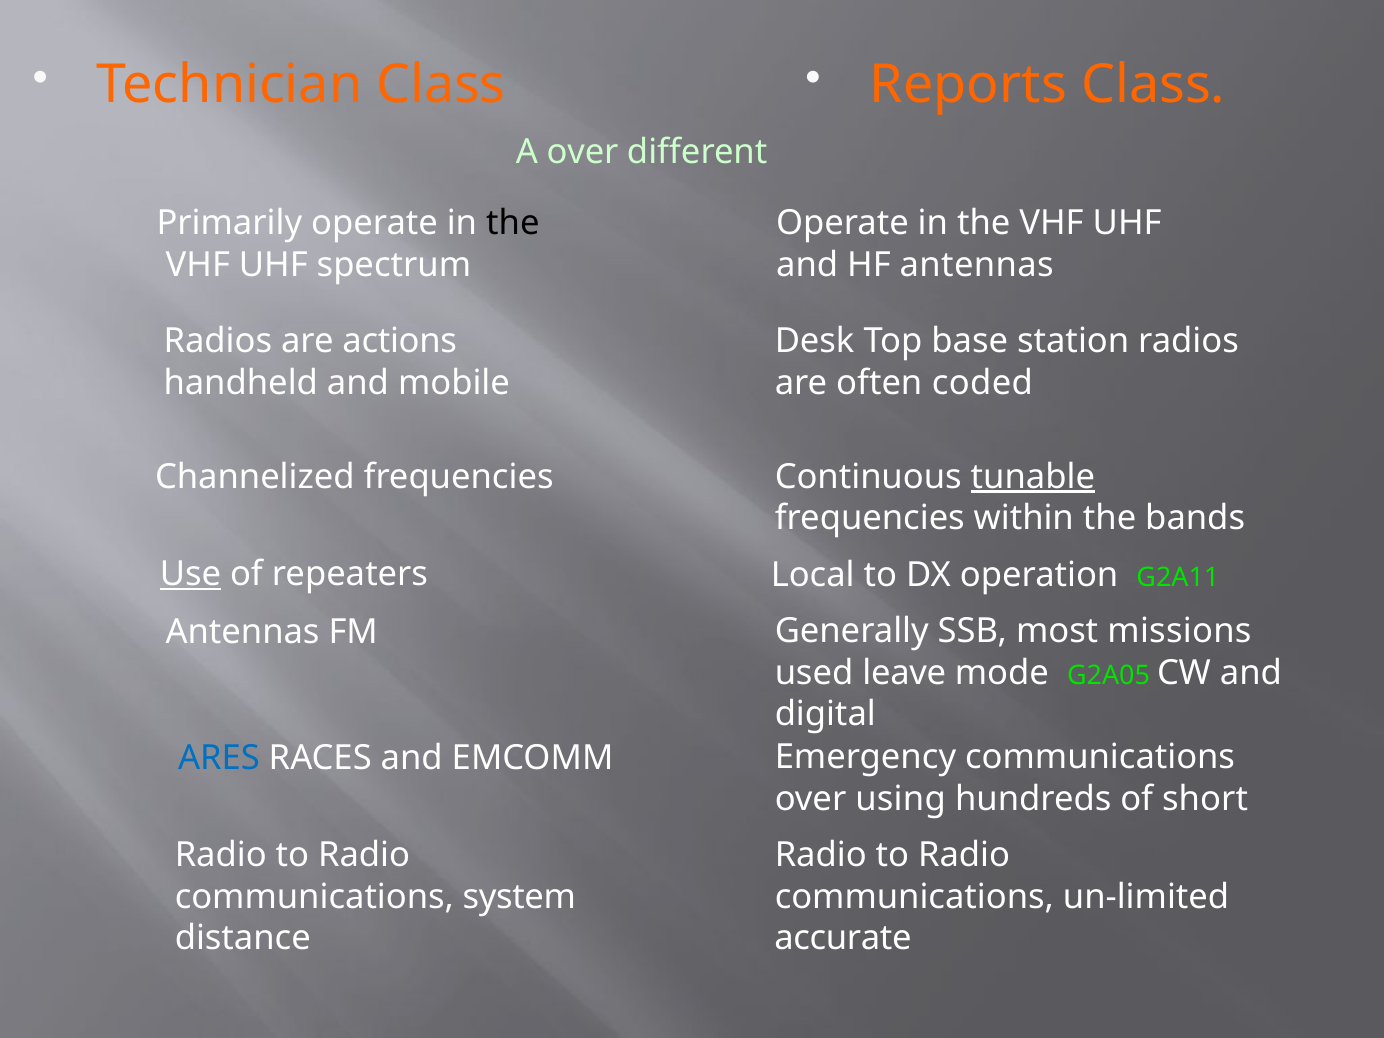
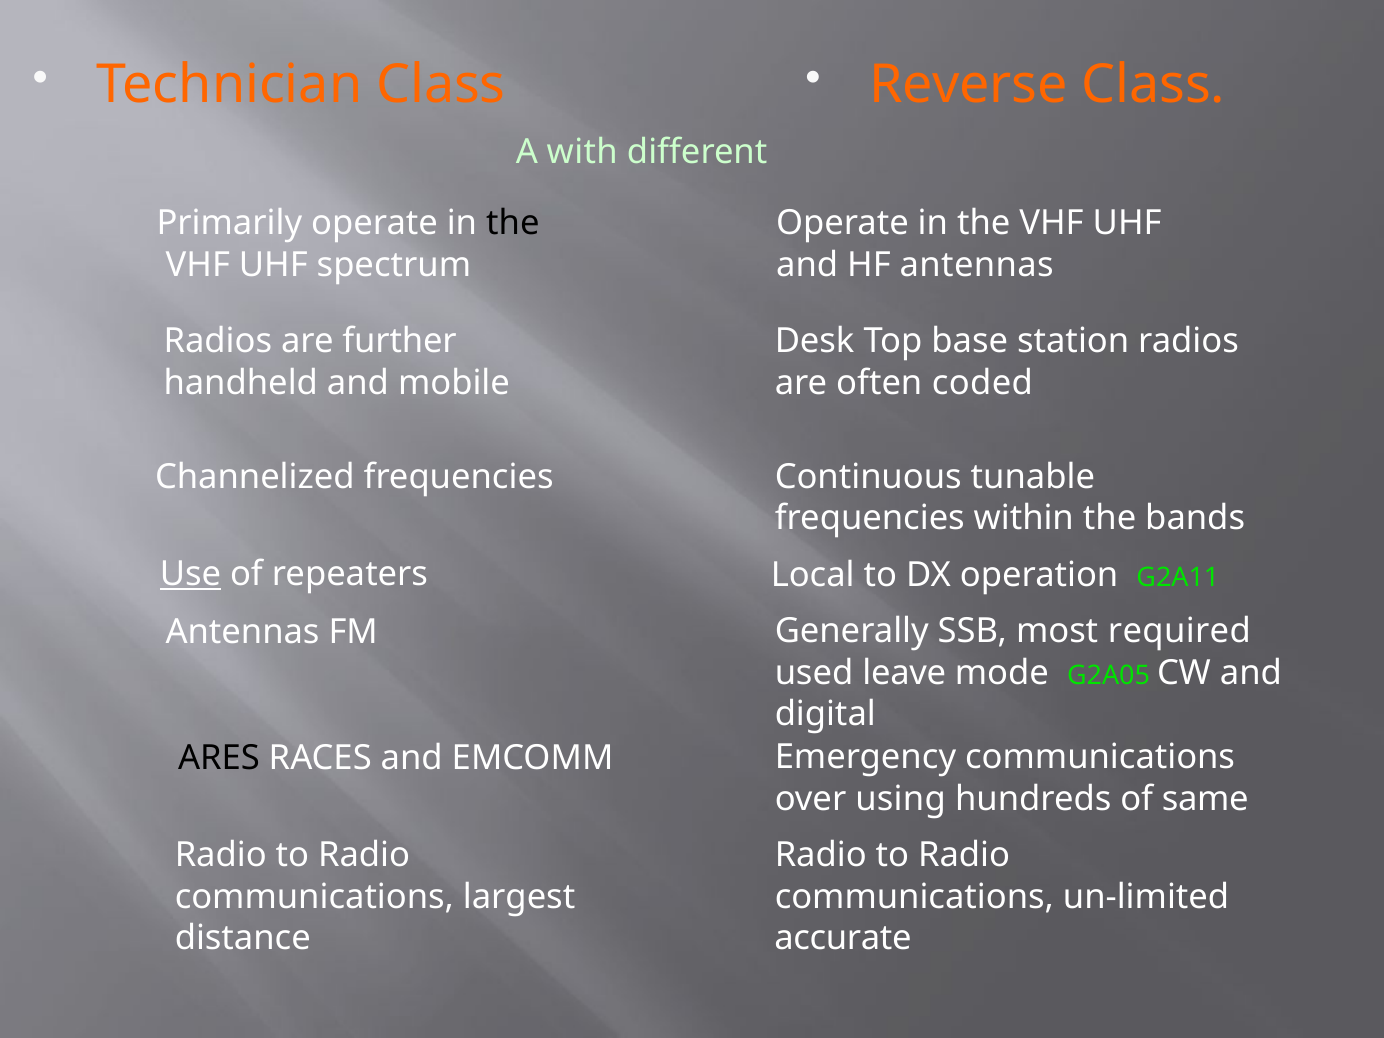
Reports: Reports -> Reverse
A over: over -> with
actions: actions -> further
tunable underline: present -> none
missions: missions -> required
ARES colour: blue -> black
short: short -> same
system: system -> largest
